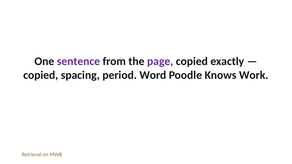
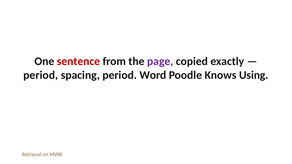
sentence colour: purple -> red
copied at (41, 75): copied -> period
Work: Work -> Using
